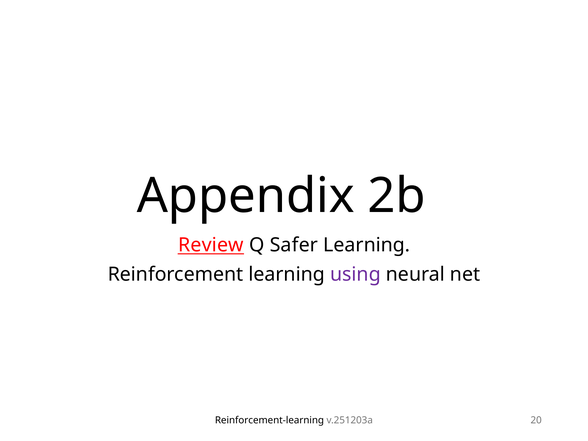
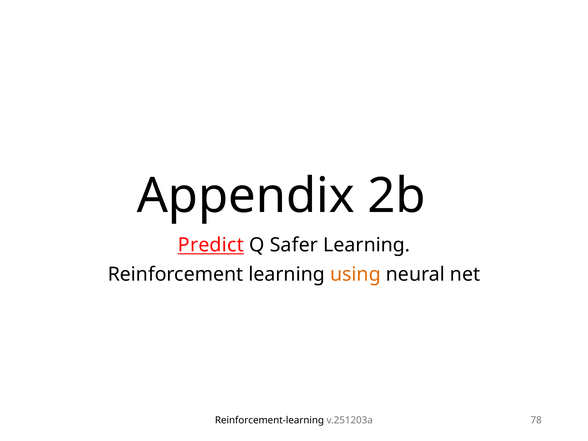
Review: Review -> Predict
using colour: purple -> orange
20: 20 -> 78
